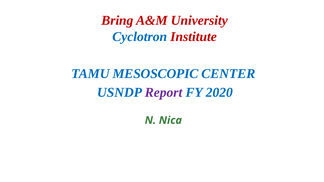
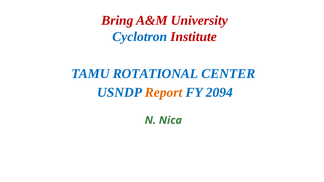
MESOSCOPIC: MESOSCOPIC -> ROTATIONAL
Report colour: purple -> orange
2020: 2020 -> 2094
